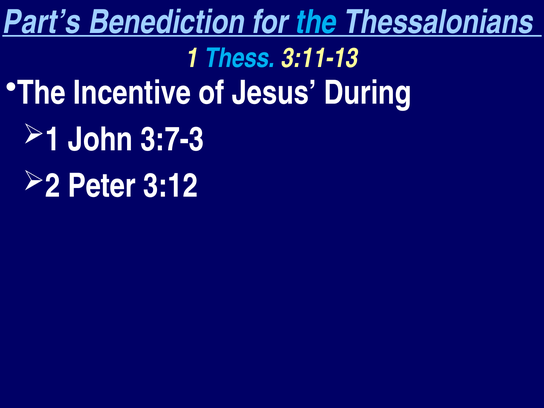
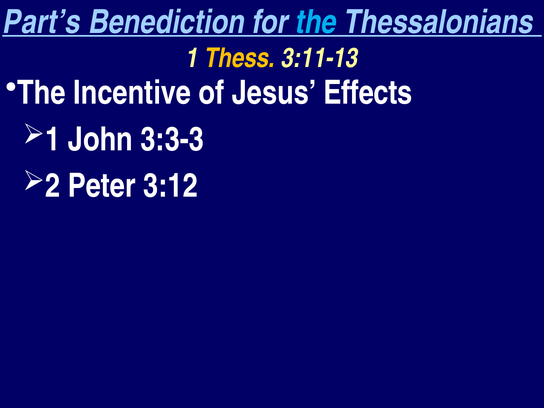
Thess colour: light blue -> yellow
During: During -> Effects
3:7-3: 3:7-3 -> 3:3-3
